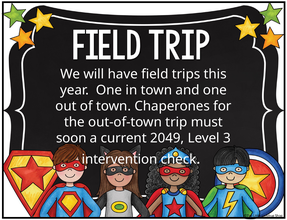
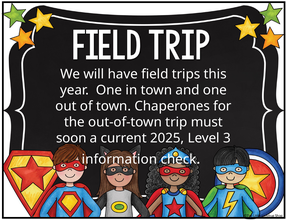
2049: 2049 -> 2025
intervention: intervention -> information
